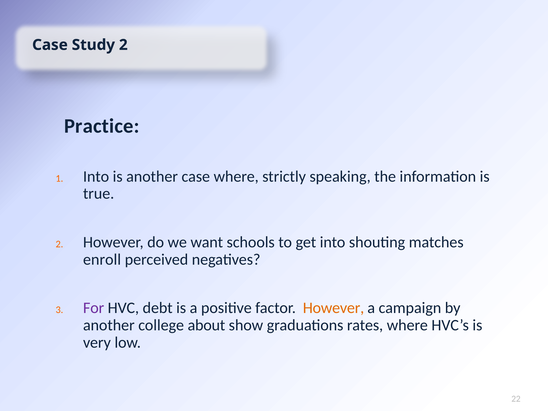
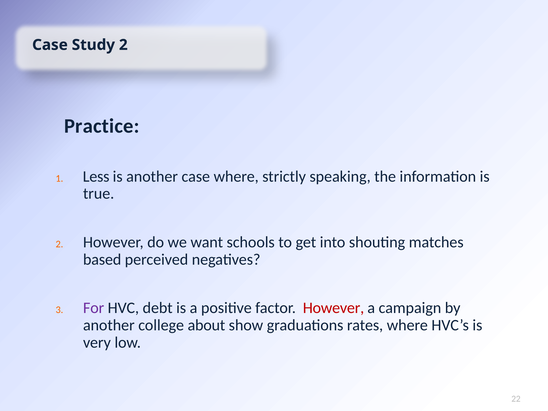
Into at (96, 176): Into -> Less
enroll: enroll -> based
However at (334, 308) colour: orange -> red
